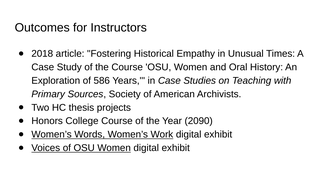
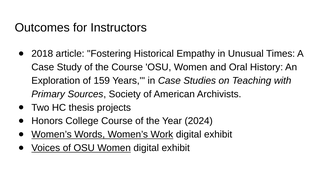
586: 586 -> 159
2090: 2090 -> 2024
